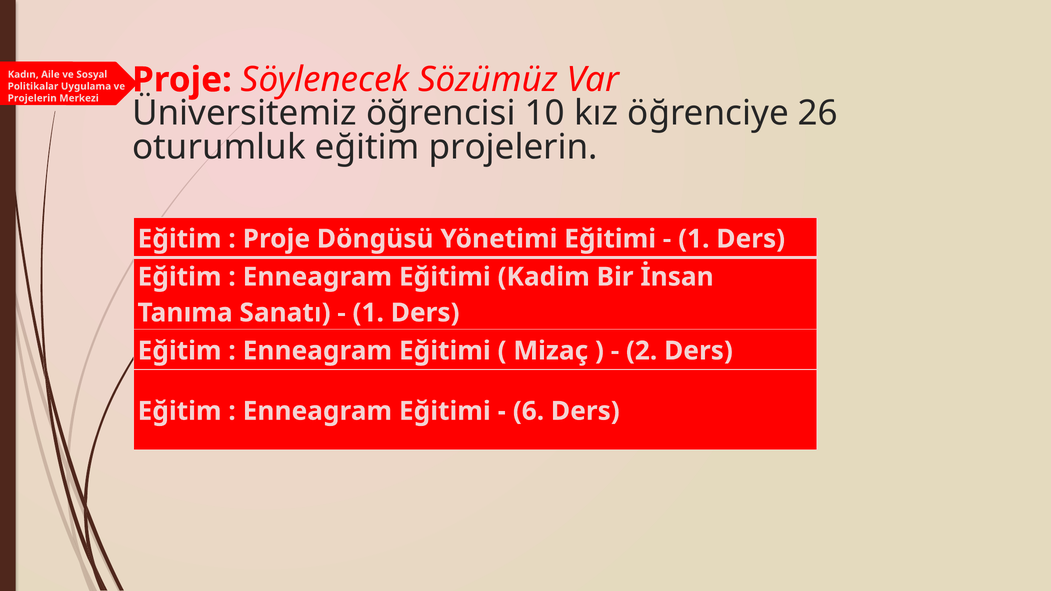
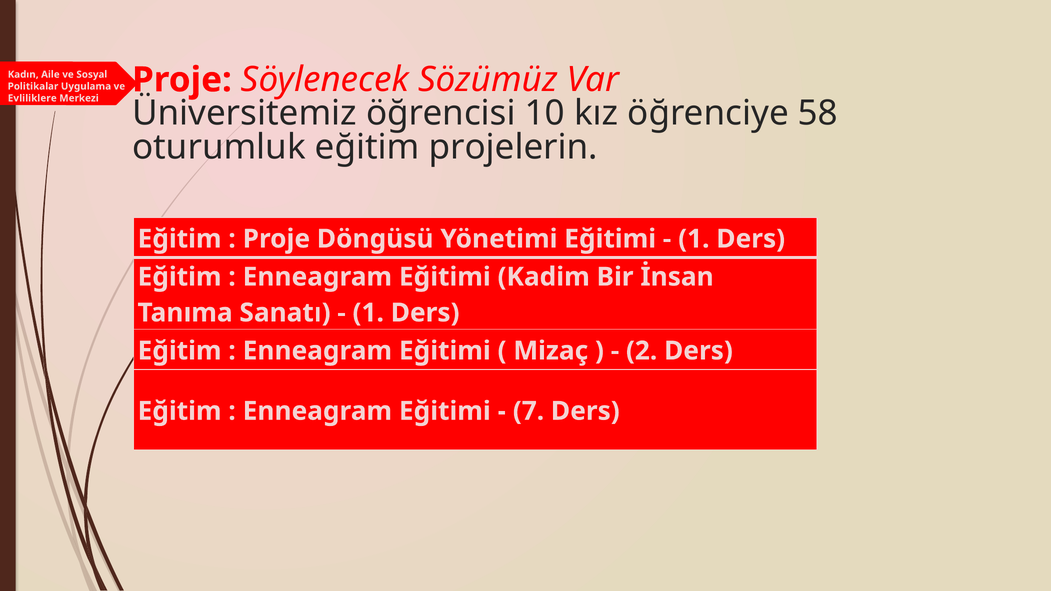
Projelerin at (32, 98): Projelerin -> Evliliklere
26: 26 -> 58
6: 6 -> 7
